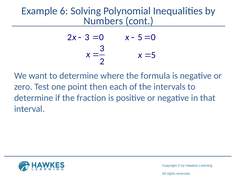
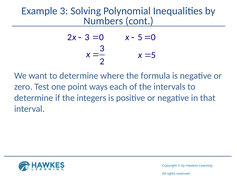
Example 6: 6 -> 3
then: then -> ways
fraction: fraction -> integers
